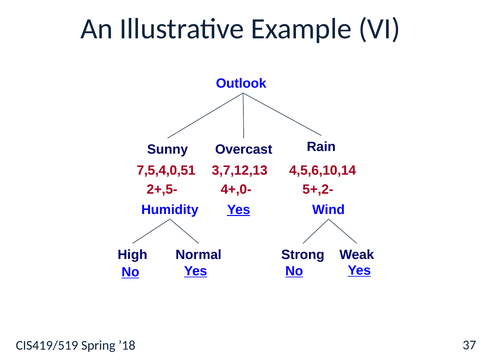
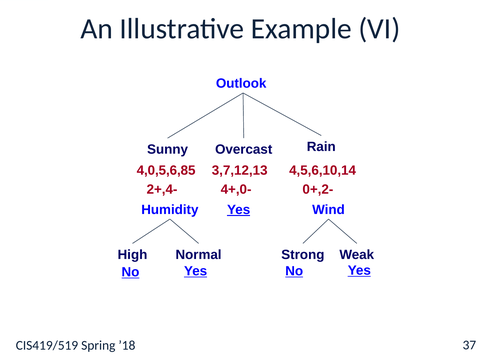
7,5,4,0,51: 7,5,4,0,51 -> 4,0,5,6,85
2+,5-: 2+,5- -> 2+,4-
5+,2-: 5+,2- -> 0+,2-
